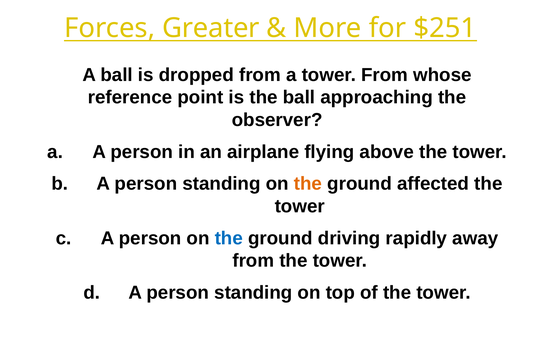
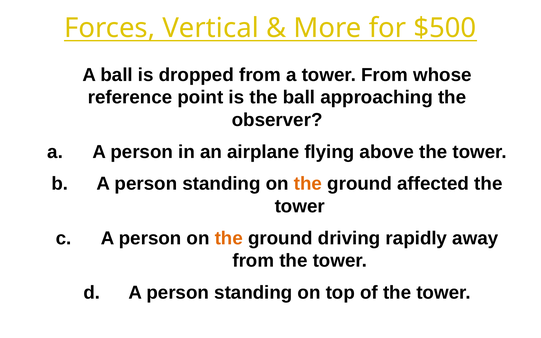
Greater: Greater -> Vertical
$251: $251 -> $500
the at (229, 238) colour: blue -> orange
